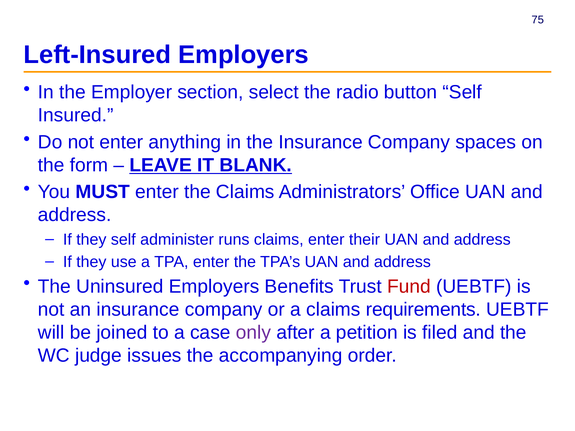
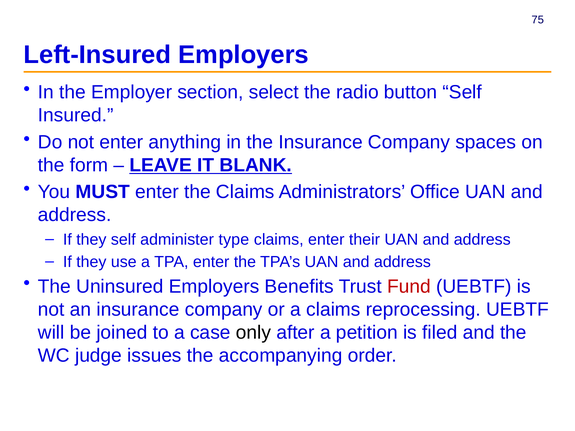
runs: runs -> type
requirements: requirements -> reprocessing
only colour: purple -> black
